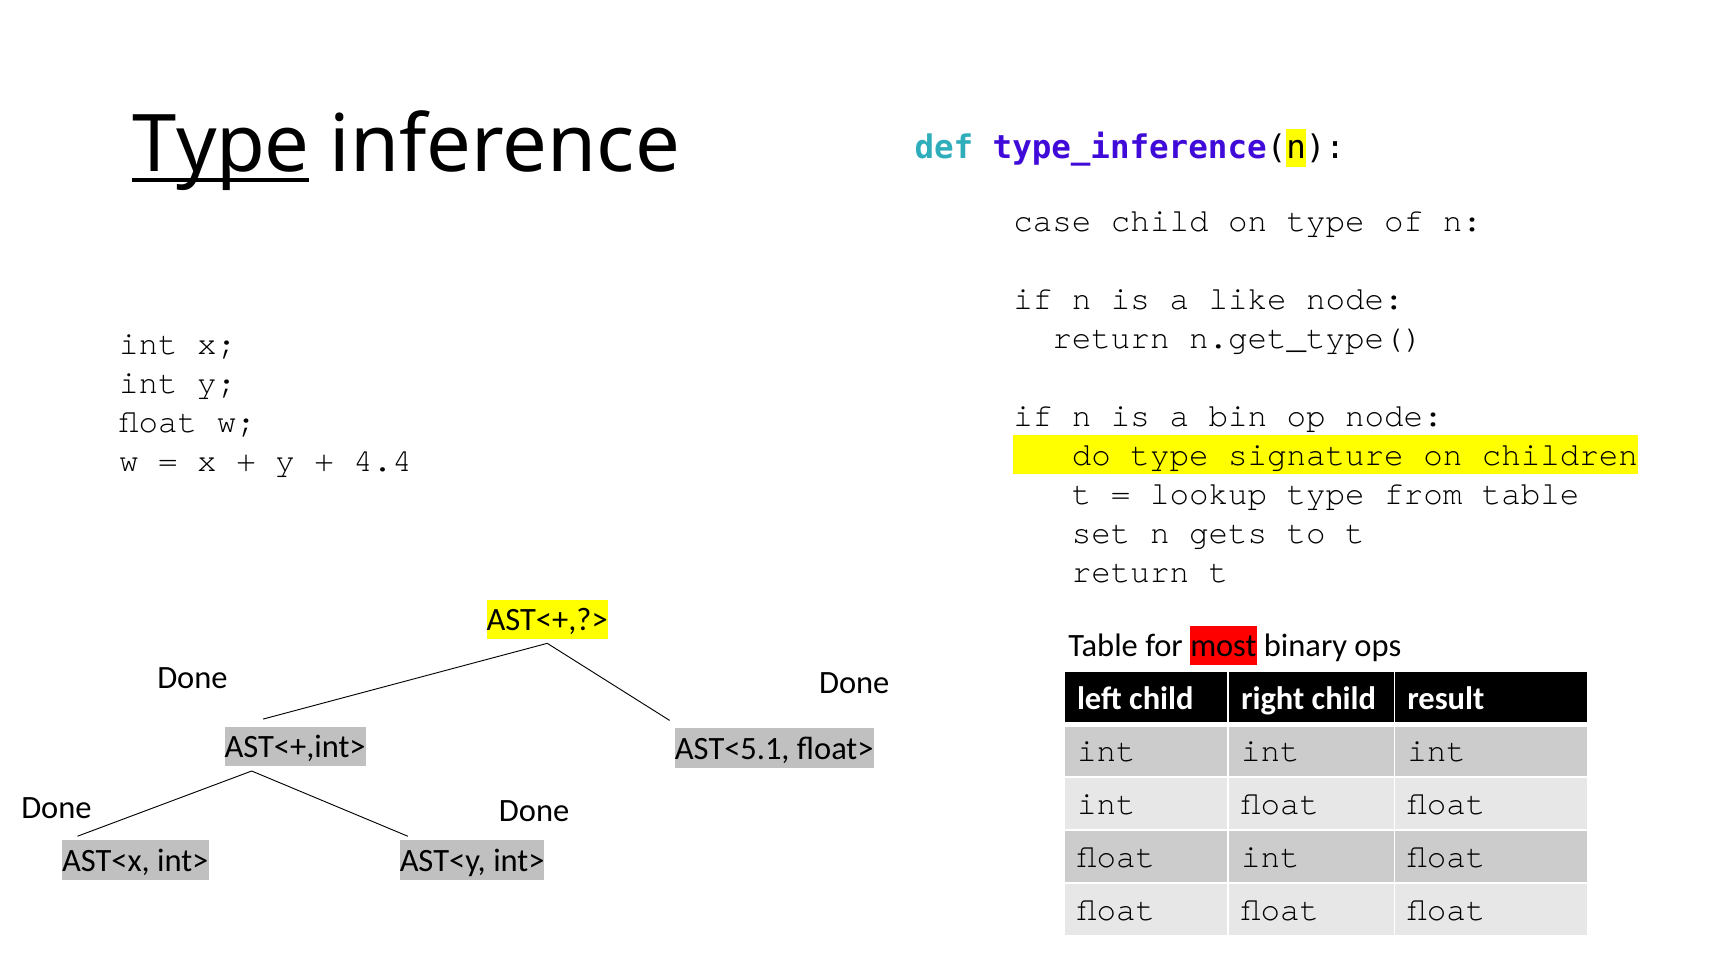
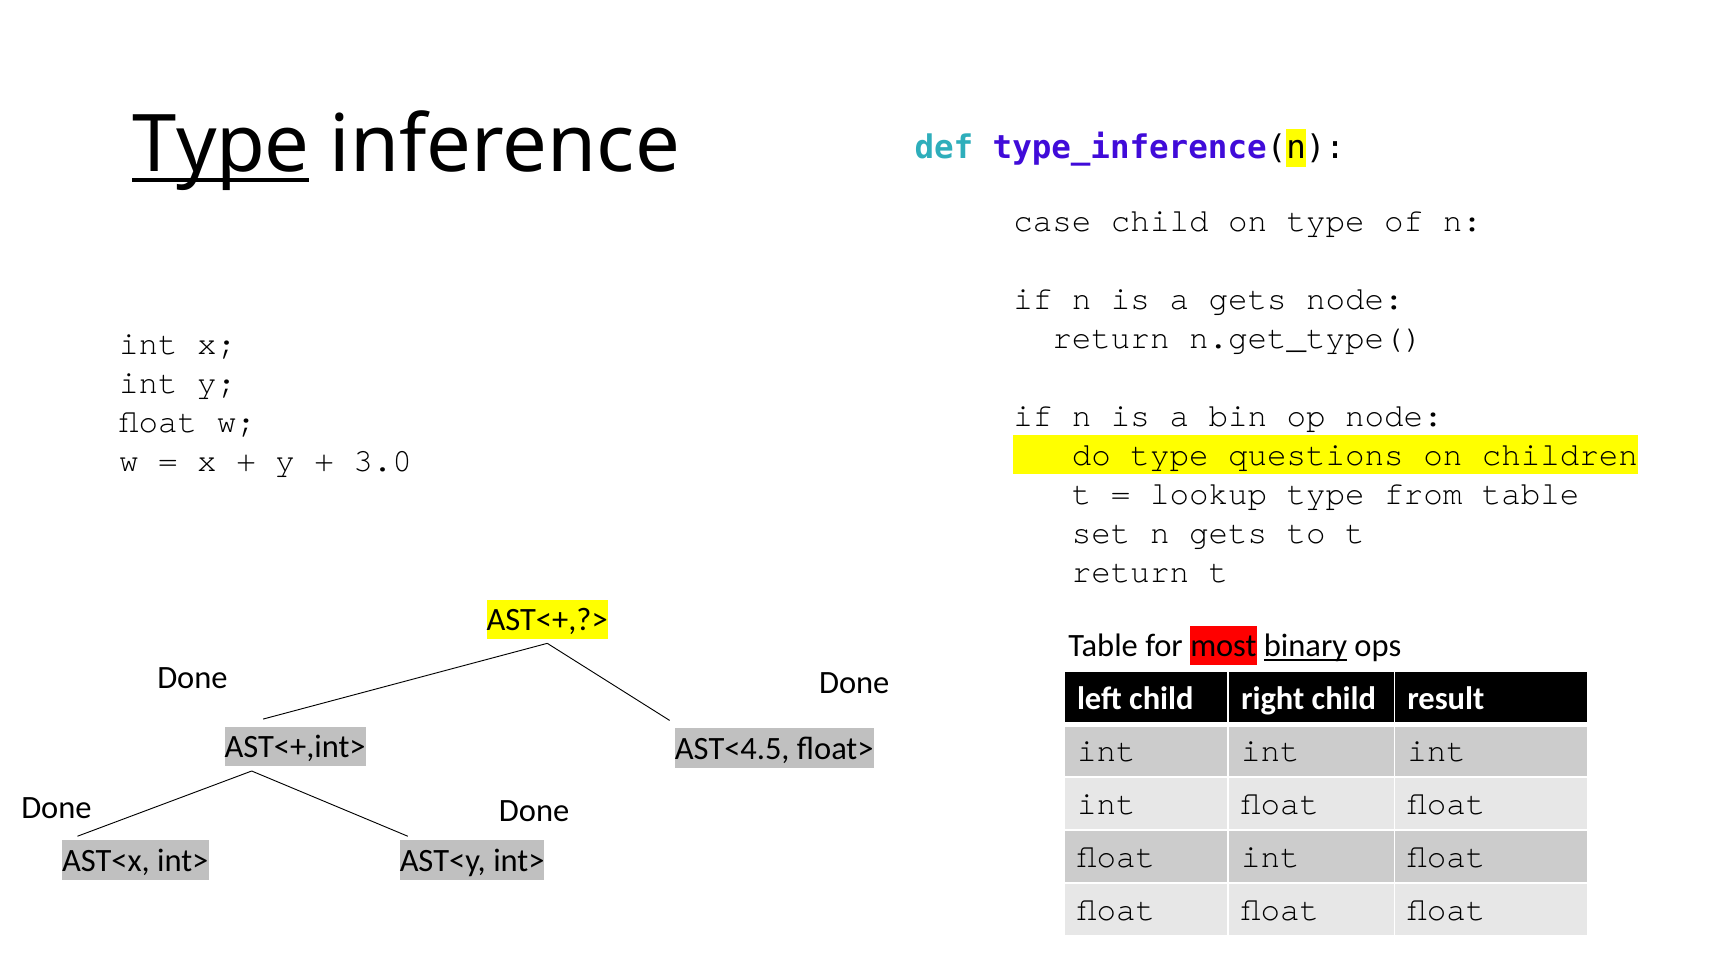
a like: like -> gets
signature: signature -> questions
4.4: 4.4 -> 3.0
binary underline: none -> present
AST<5.1: AST<5.1 -> AST<4.5
